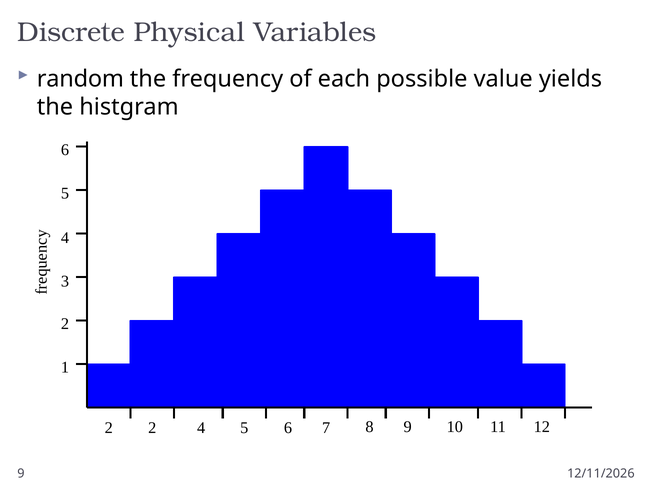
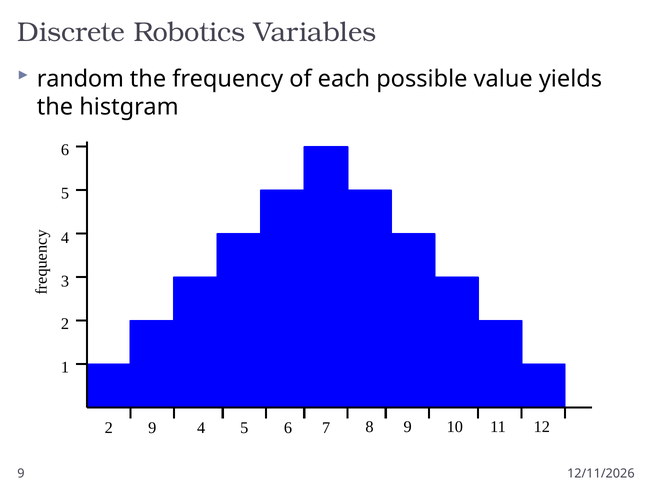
Physical: Physical -> Robotics
2 2: 2 -> 9
